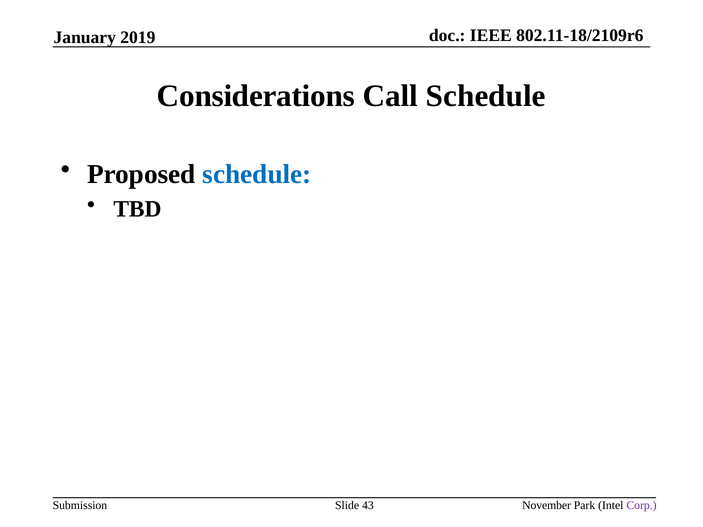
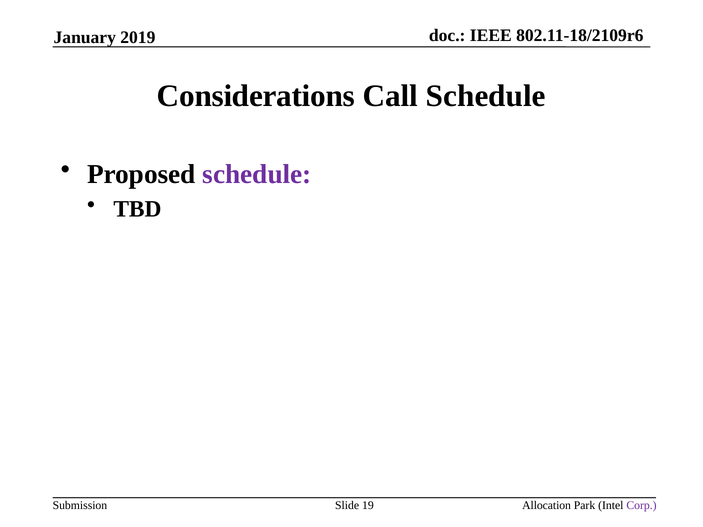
schedule at (257, 174) colour: blue -> purple
43: 43 -> 19
November: November -> Allocation
